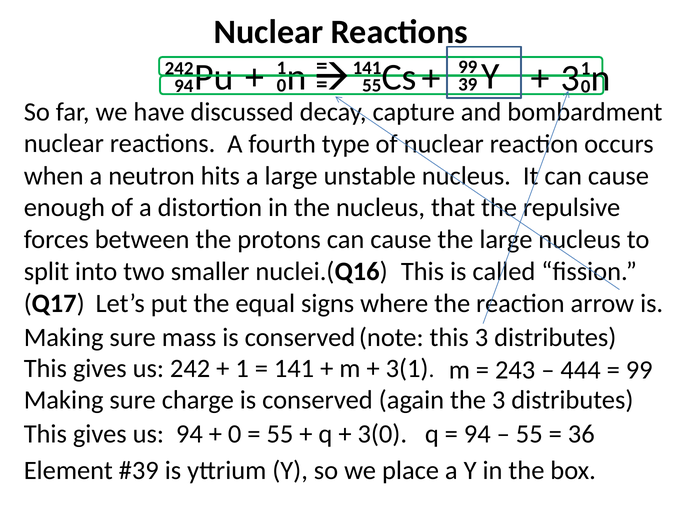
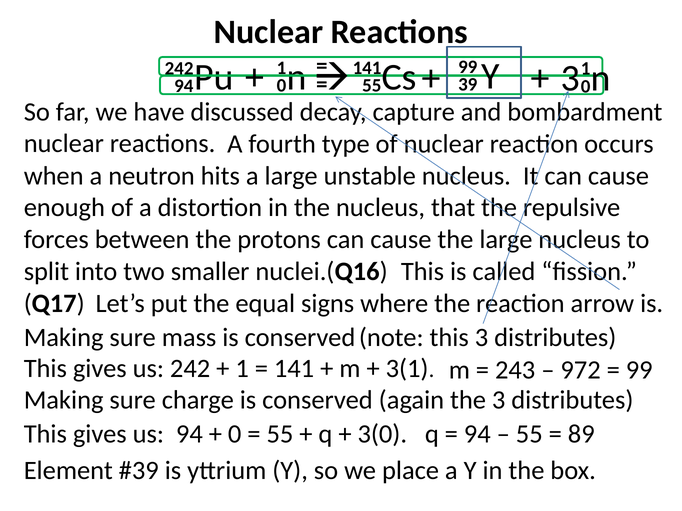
444: 444 -> 972
36: 36 -> 89
